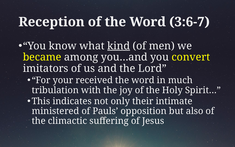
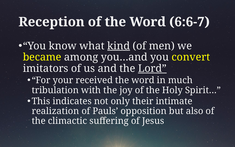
3:6-7: 3:6-7 -> 6:6-7
Lord underline: none -> present
ministered: ministered -> realization
